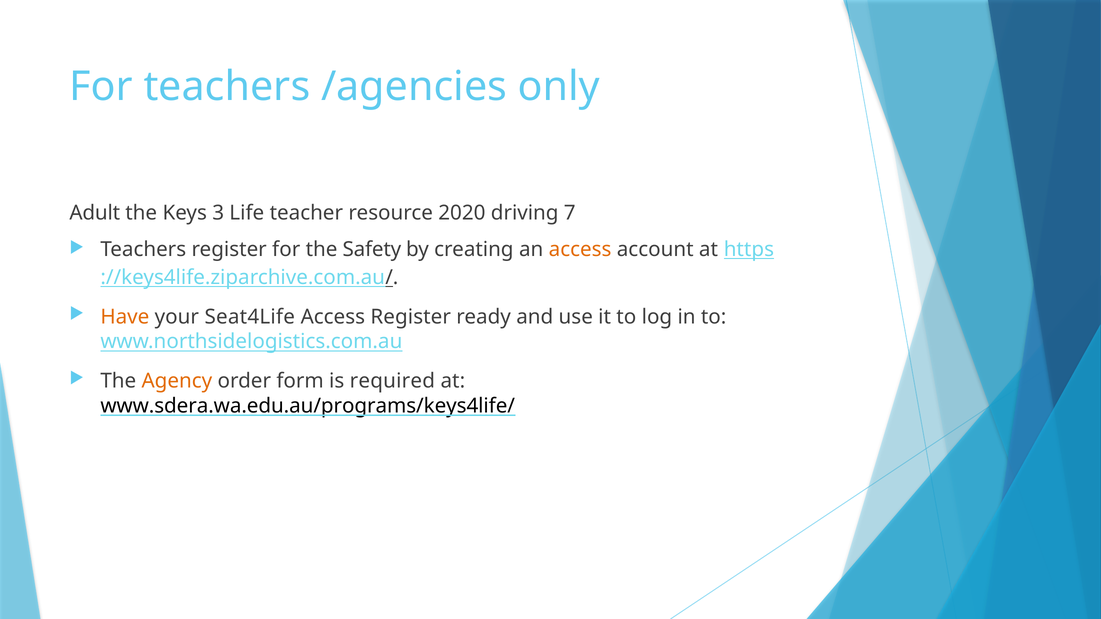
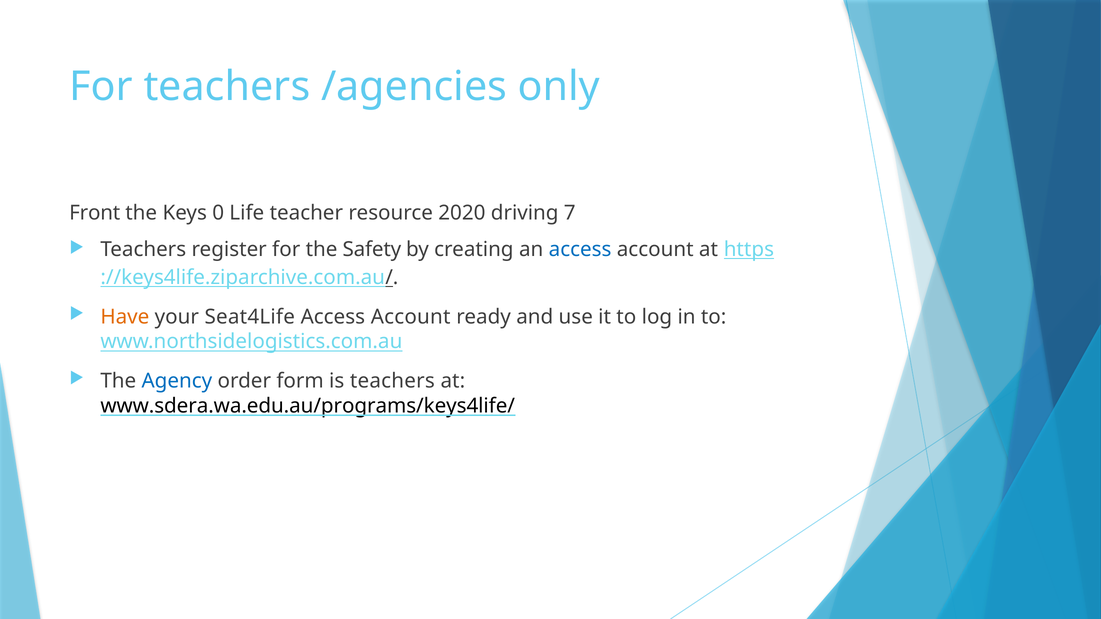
Adult: Adult -> Front
3: 3 -> 0
access at (580, 249) colour: orange -> blue
Register at (411, 317): Register -> Account
Agency colour: orange -> blue
is required: required -> teachers
